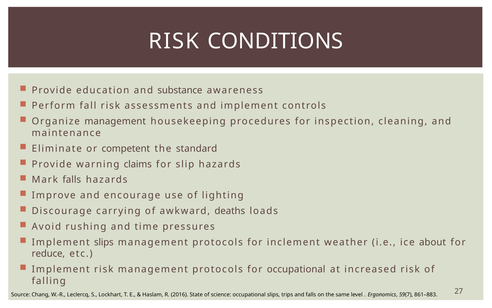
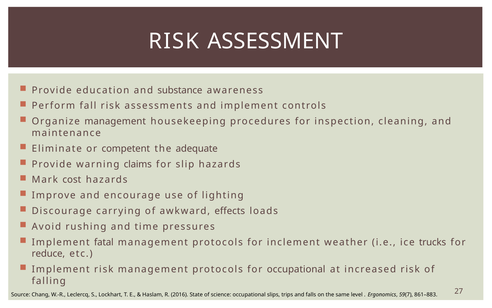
CONDITIONS: CONDITIONS -> ASSESSMENT
standard: standard -> adequate
Mark falls: falls -> cost
deaths: deaths -> effects
Implement slips: slips -> fatal
about: about -> trucks
